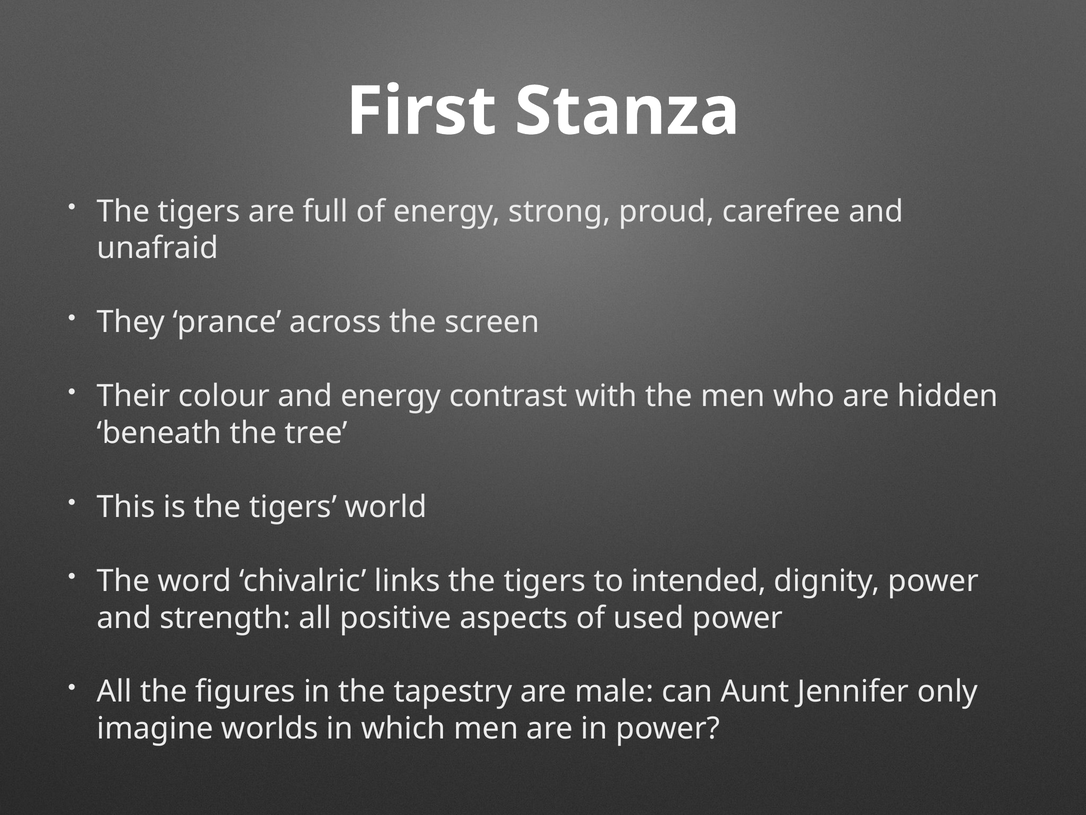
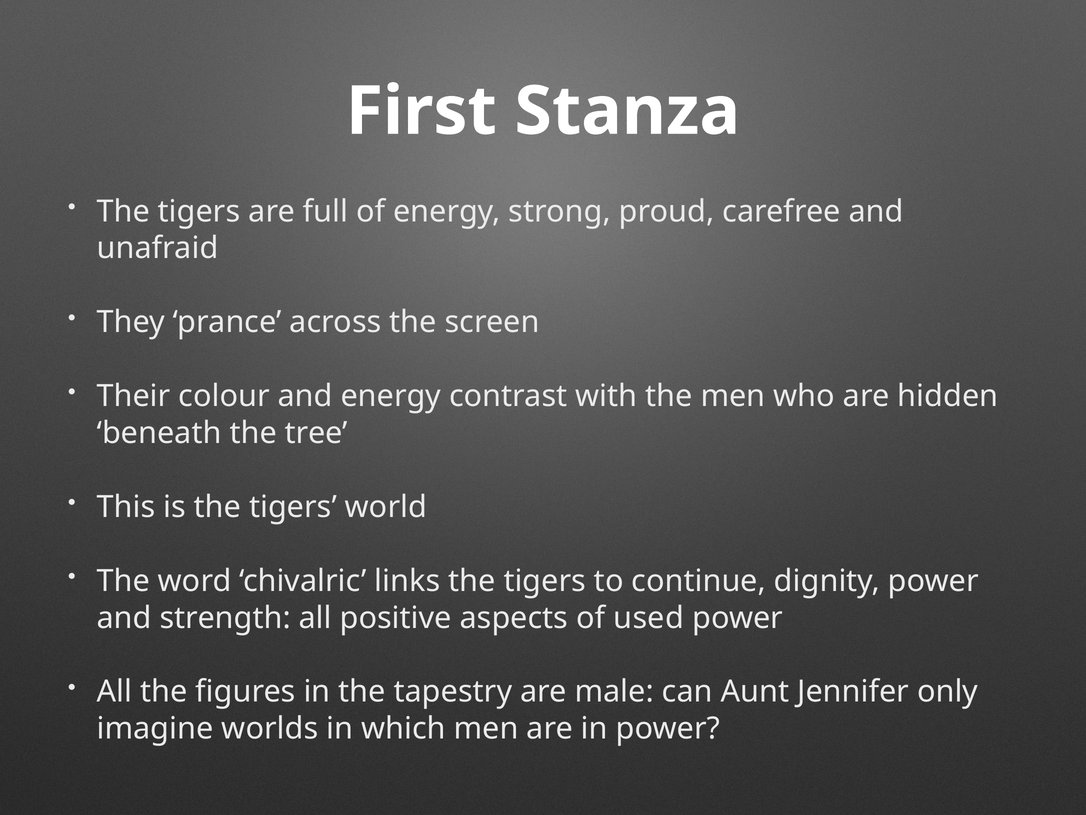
intended: intended -> continue
